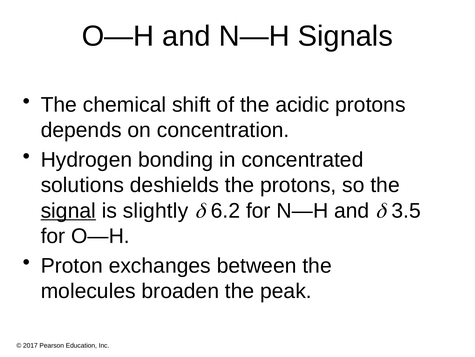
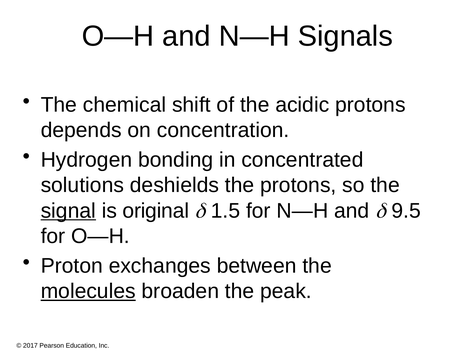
slightly: slightly -> original
6.2: 6.2 -> 1.5
3.5: 3.5 -> 9.5
molecules underline: none -> present
